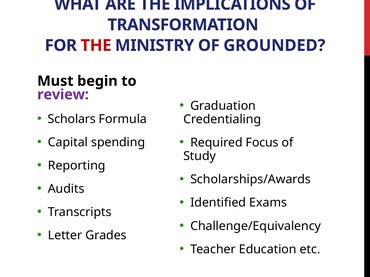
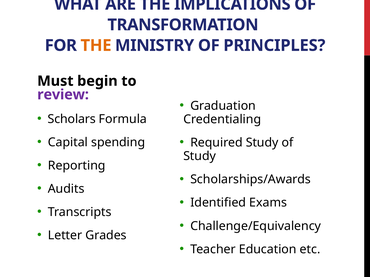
THE at (96, 46) colour: red -> orange
GROUNDED: GROUNDED -> PRINCIPLES
Required Focus: Focus -> Study
